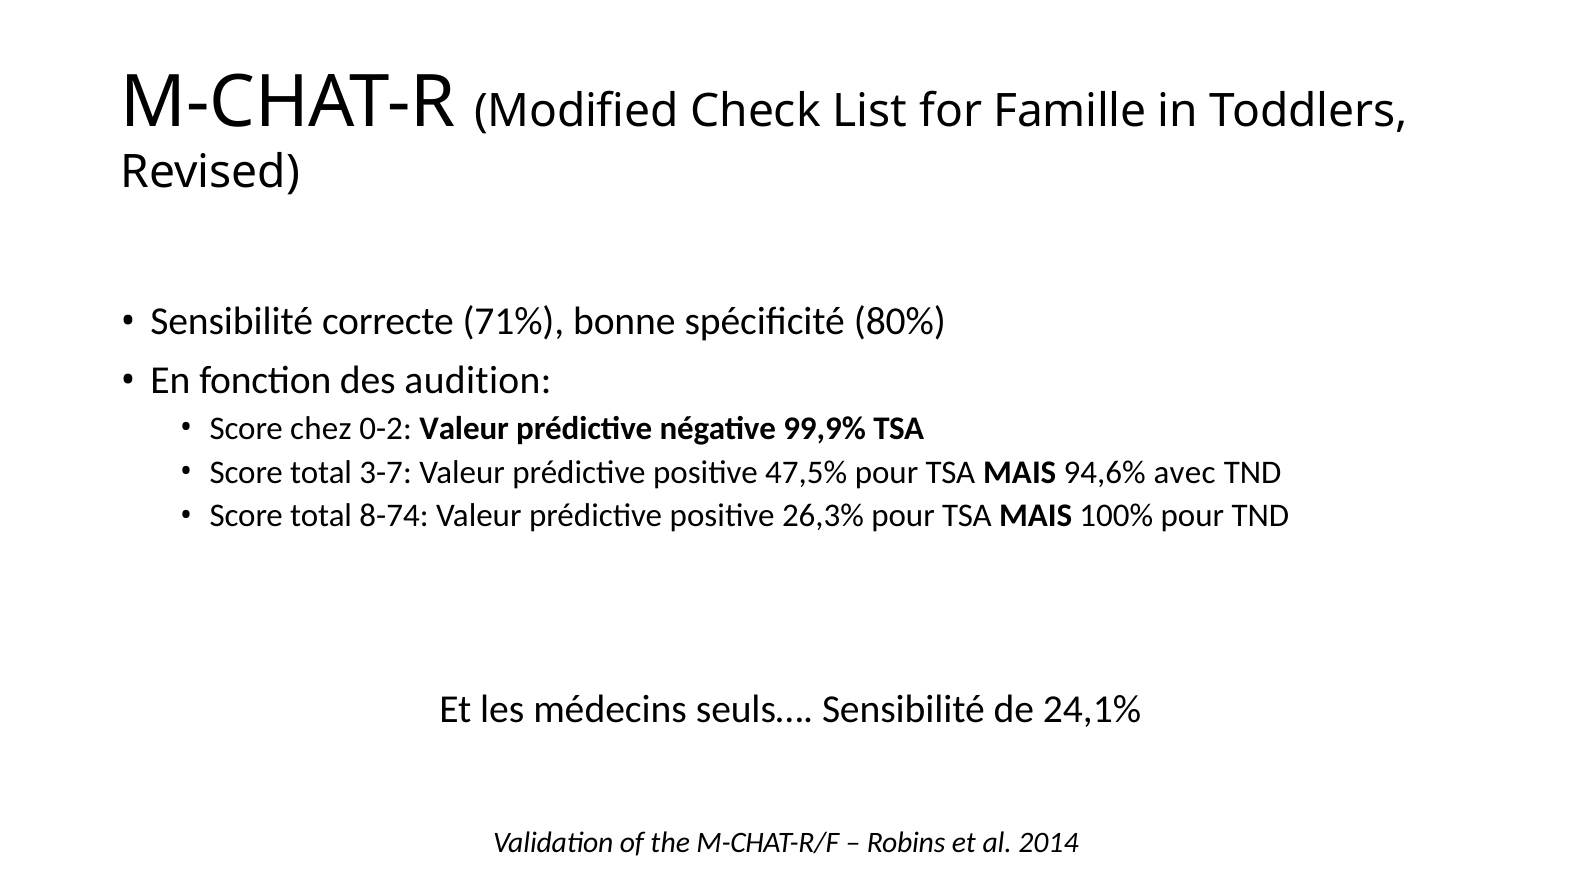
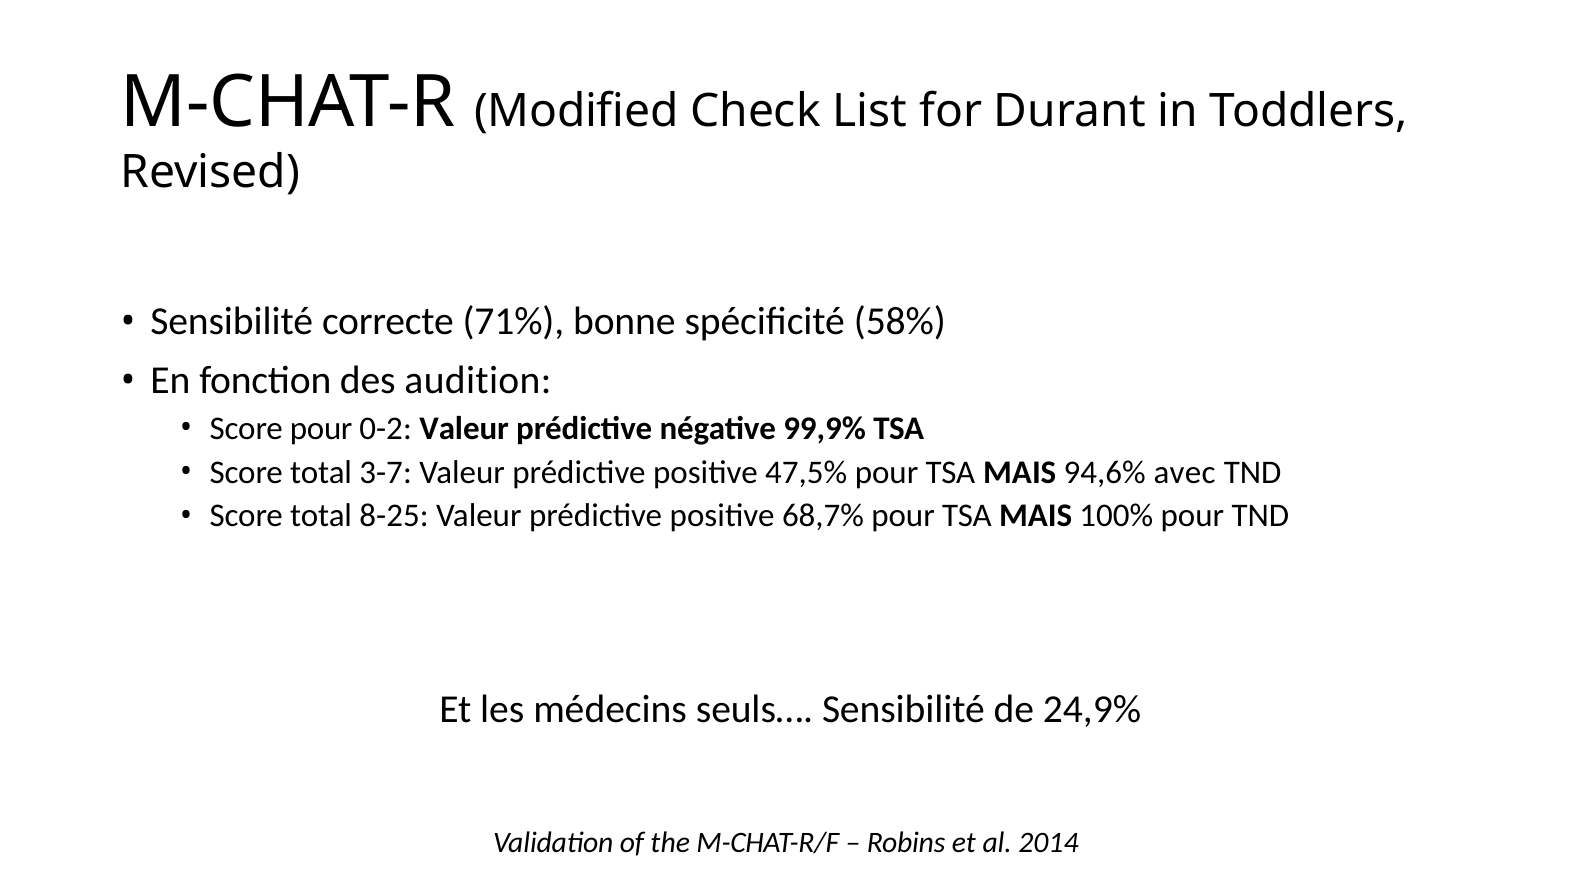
Famille: Famille -> Durant
80%: 80% -> 58%
Score chez: chez -> pour
8-74: 8-74 -> 8-25
26,3%: 26,3% -> 68,7%
24,1%: 24,1% -> 24,9%
